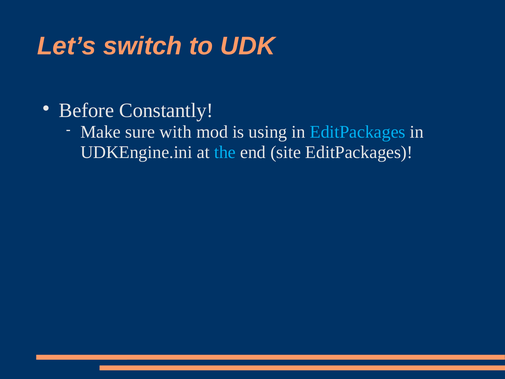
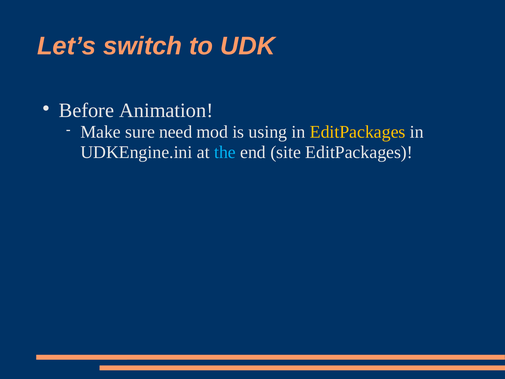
Constantly: Constantly -> Animation
with: with -> need
EditPackages at (358, 132) colour: light blue -> yellow
